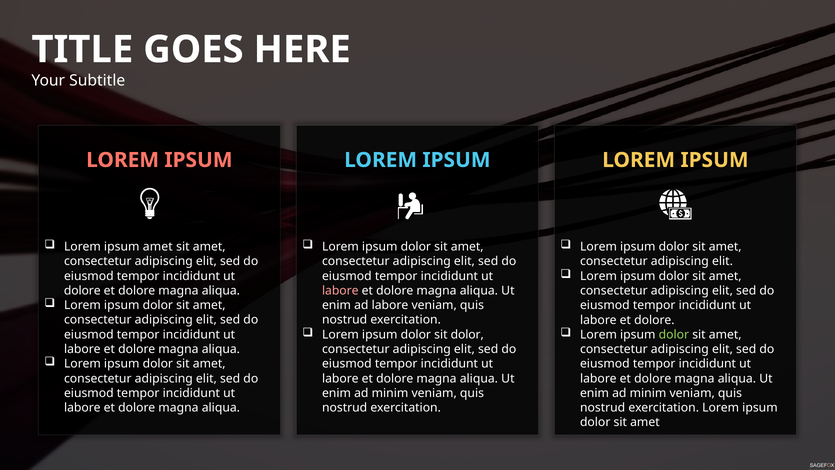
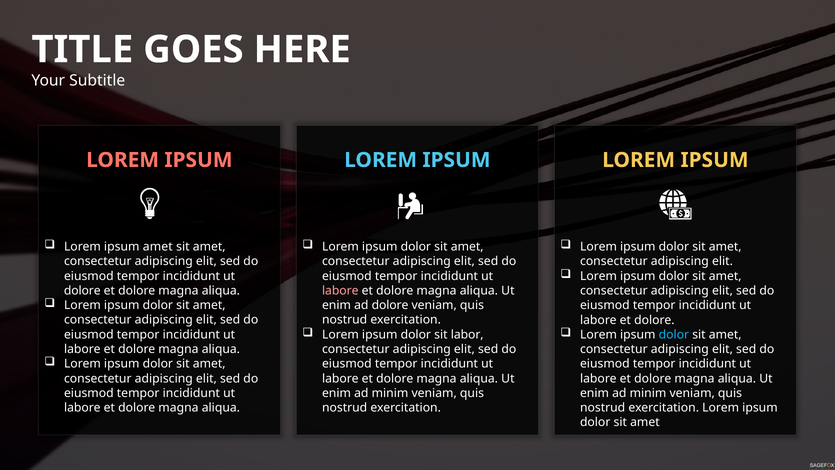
ad labore: labore -> dolore
sit dolor: dolor -> labor
dolor at (674, 334) colour: light green -> light blue
